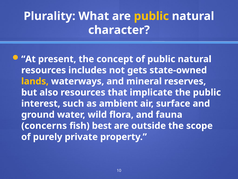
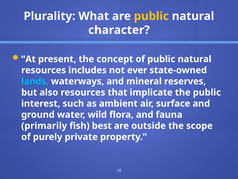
gets: gets -> ever
lands colour: yellow -> light blue
concerns: concerns -> primarily
